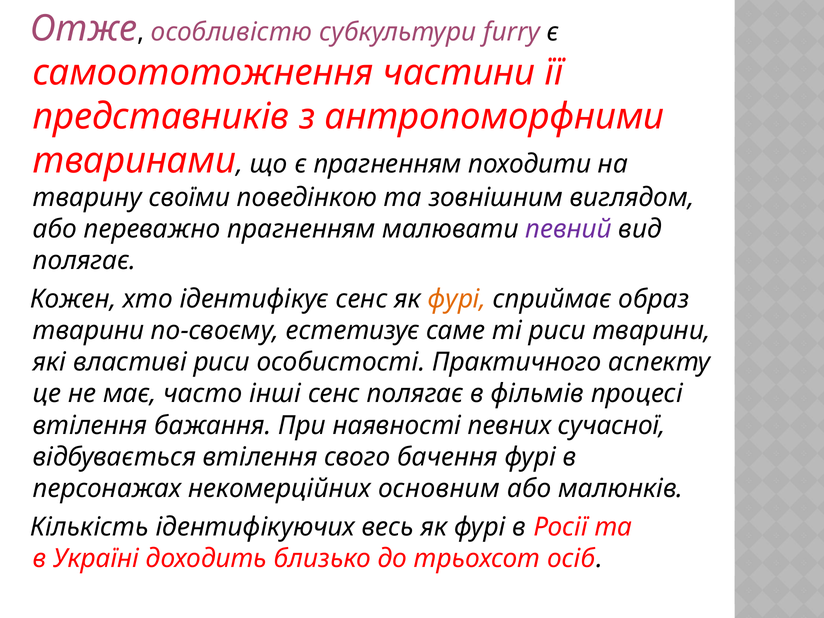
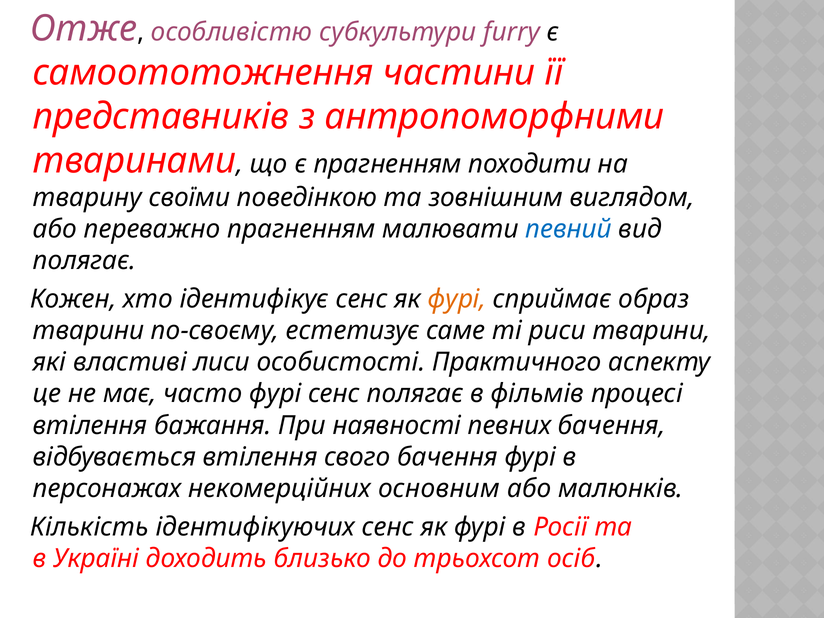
певний colour: purple -> blue
властиві риси: риси -> лиси
часто інші: інші -> фурі
певних сучасної: сучасної -> бачення
ідентифікуючих весь: весь -> сенс
